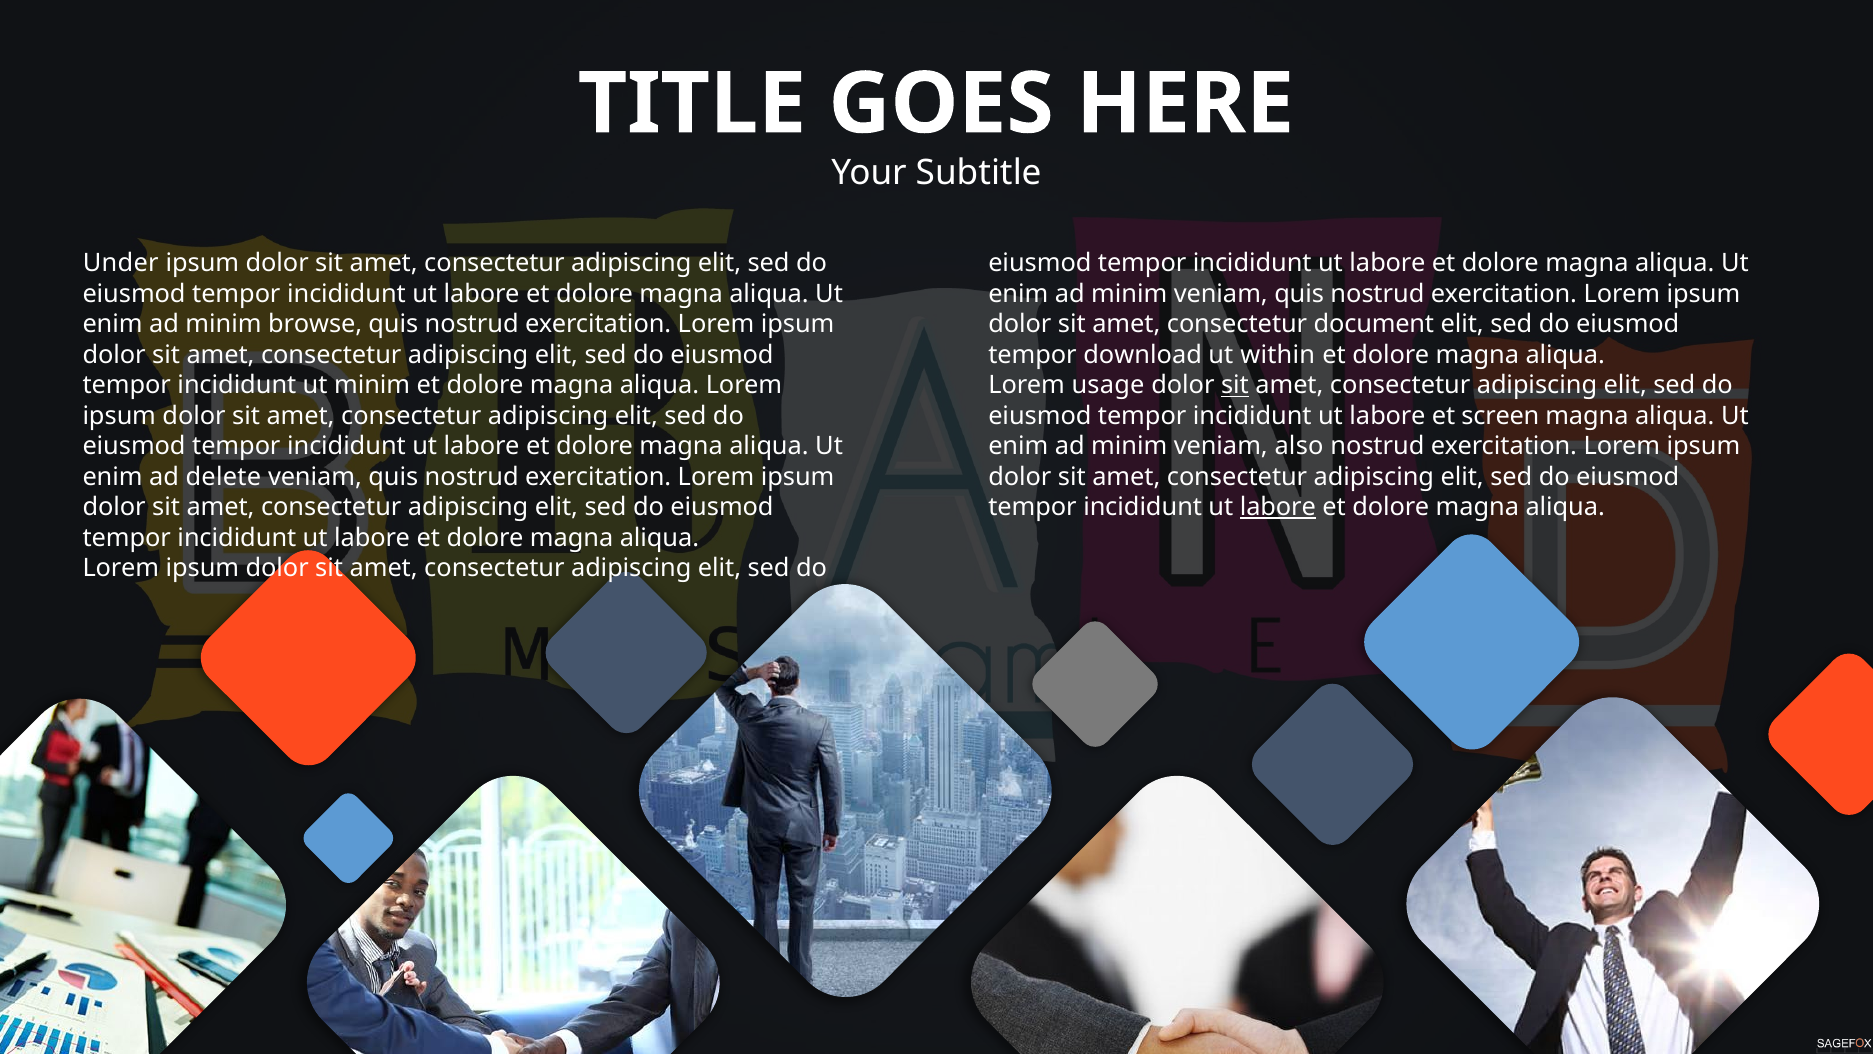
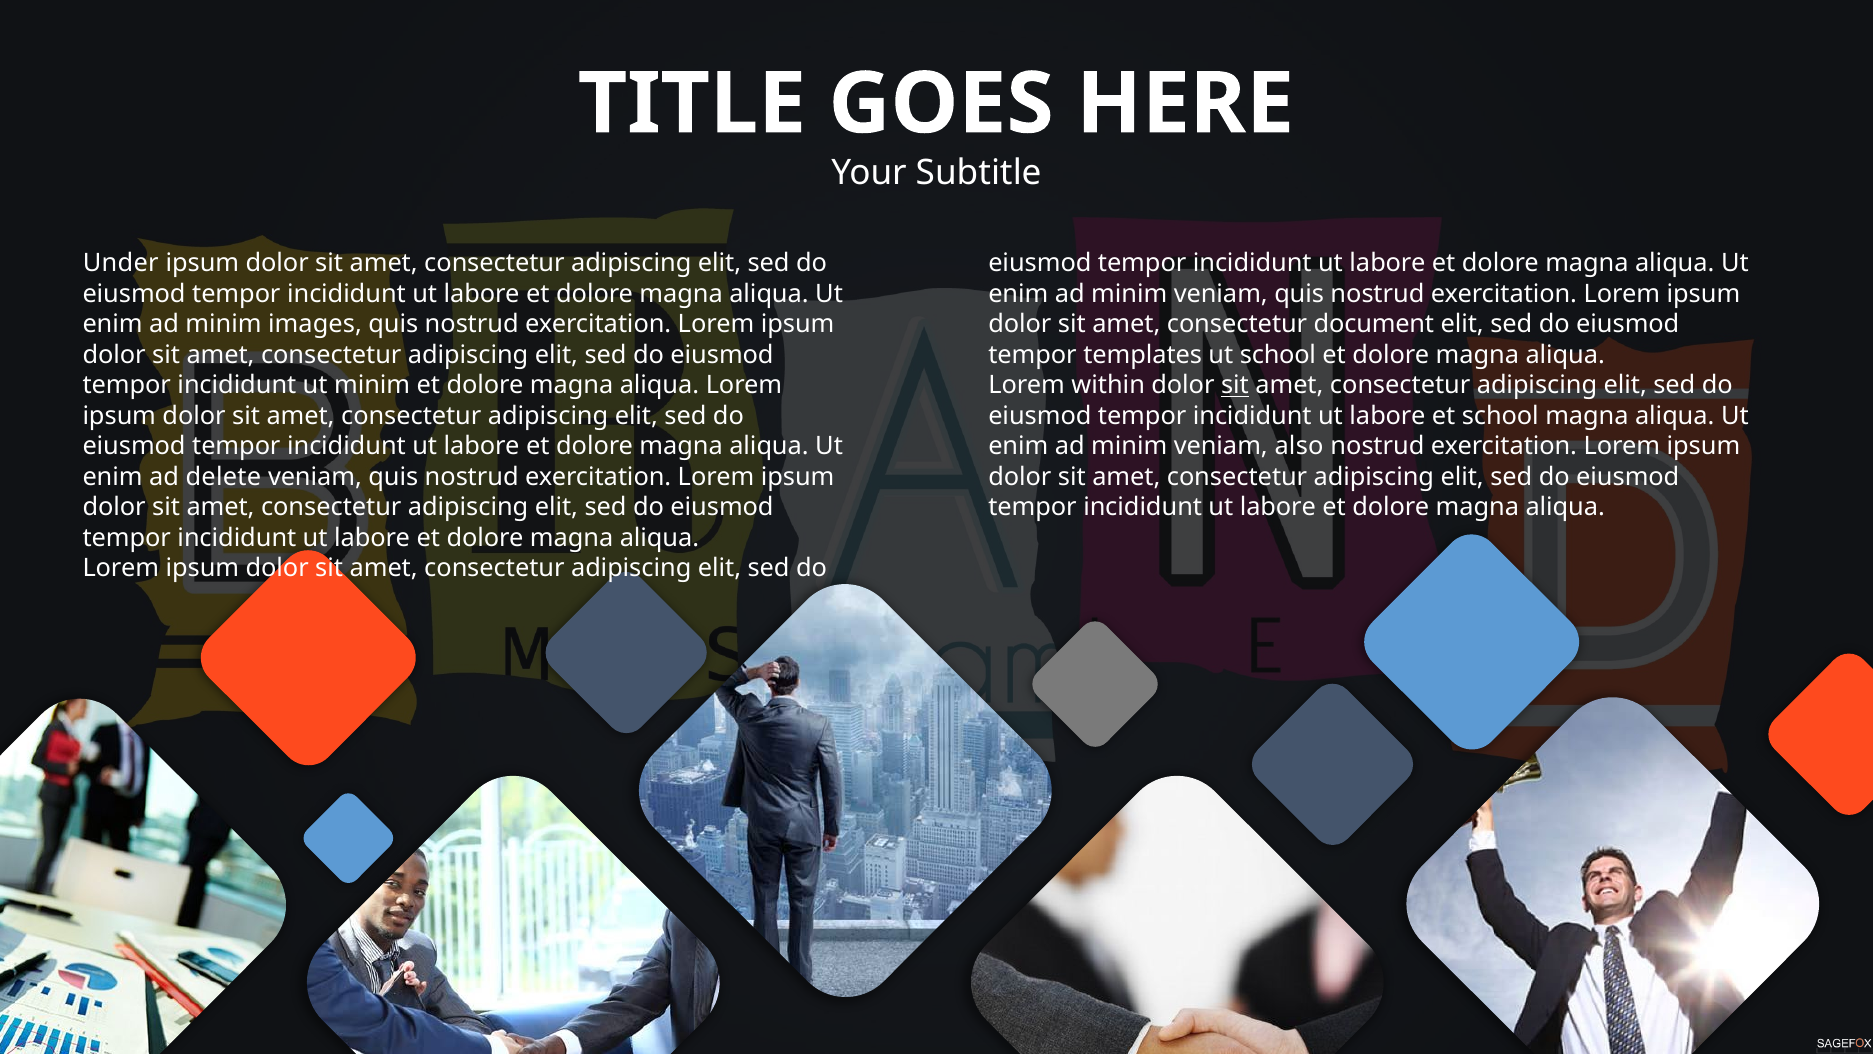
browse: browse -> images
download: download -> templates
ut within: within -> school
usage: usage -> within
et screen: screen -> school
labore at (1278, 507) underline: present -> none
